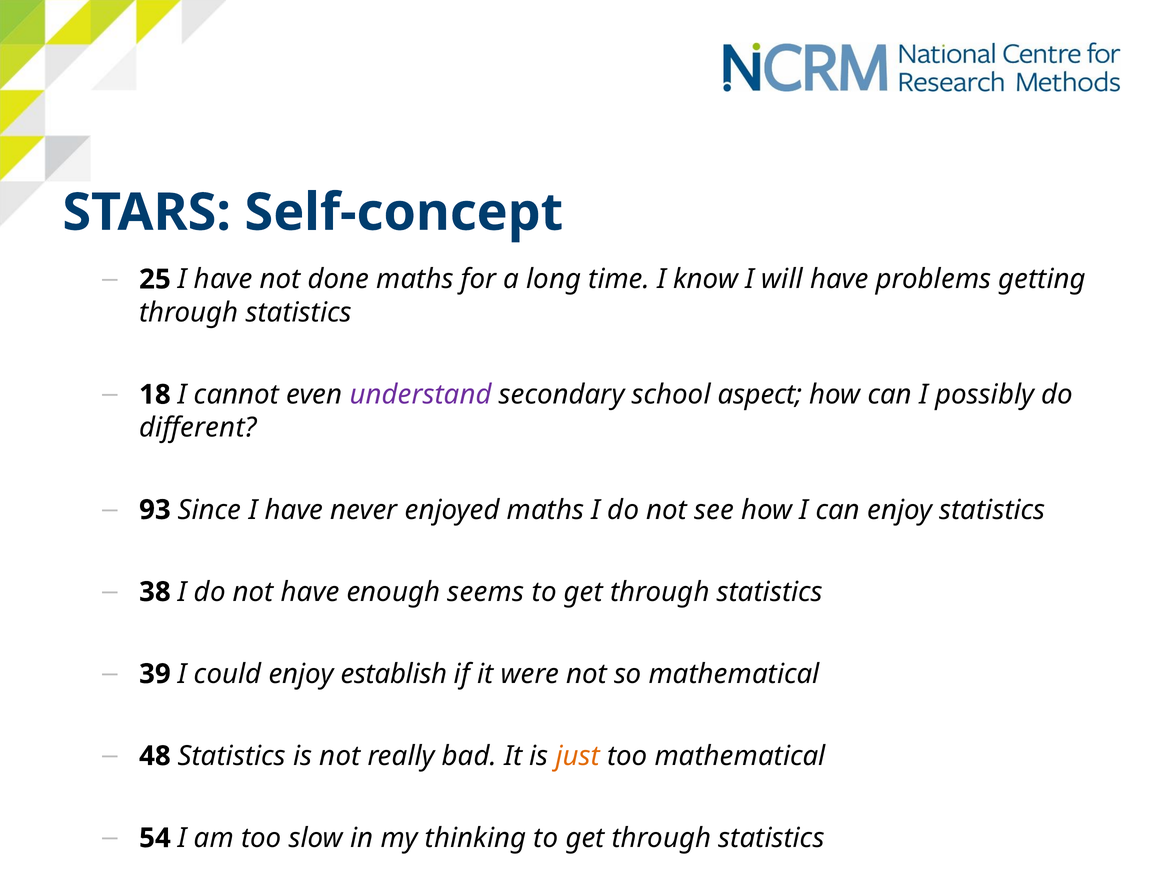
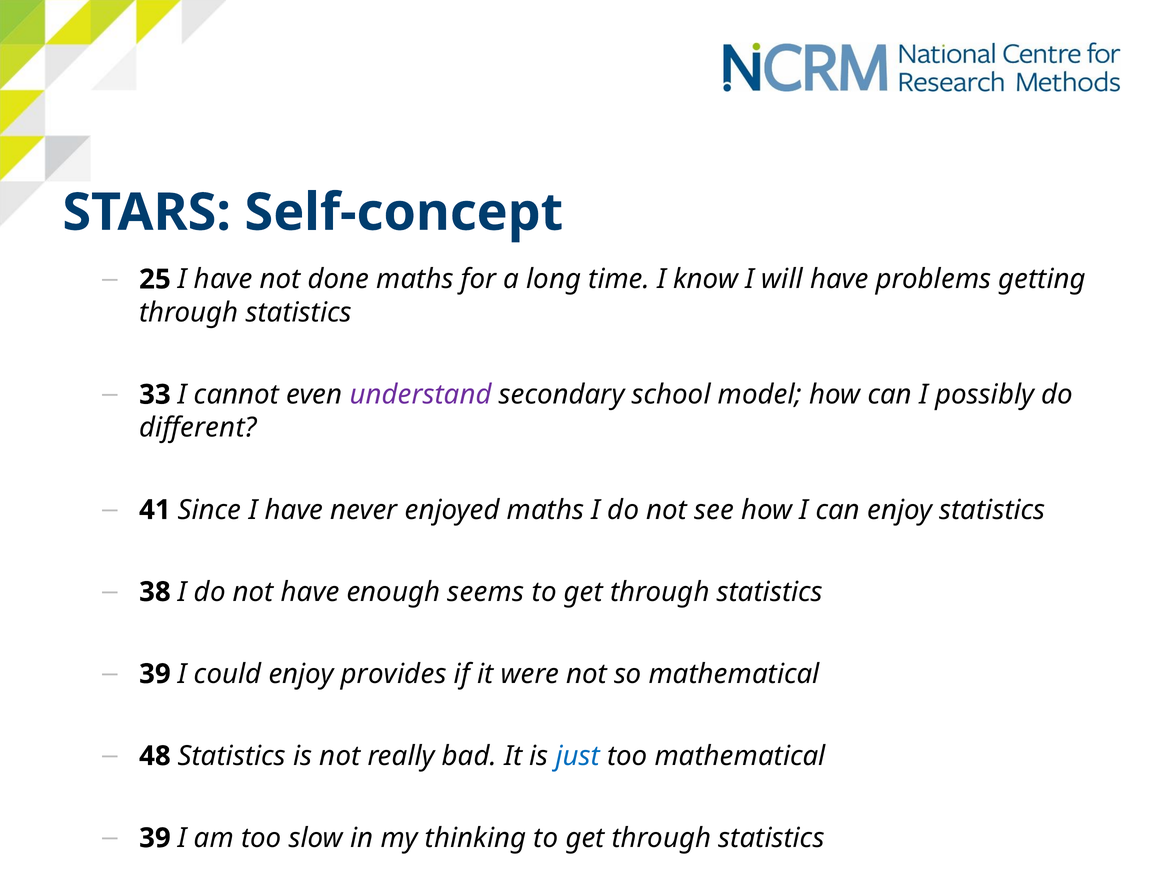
18: 18 -> 33
aspect: aspect -> model
93: 93 -> 41
establish: establish -> provides
just colour: orange -> blue
54 at (155, 837): 54 -> 39
